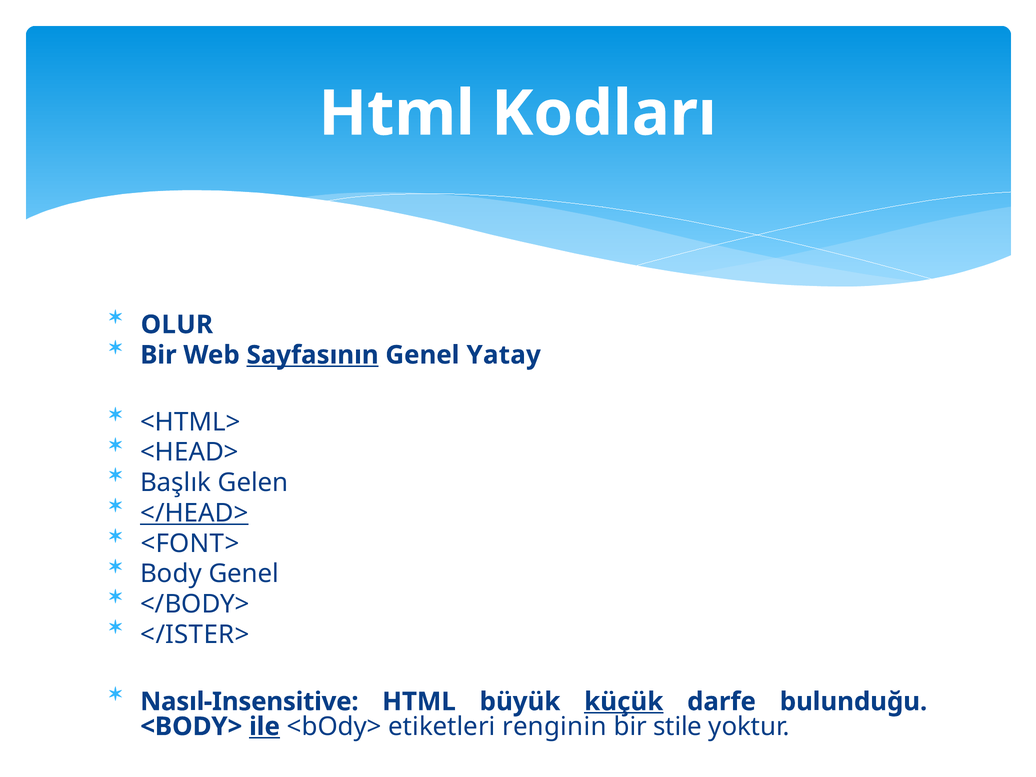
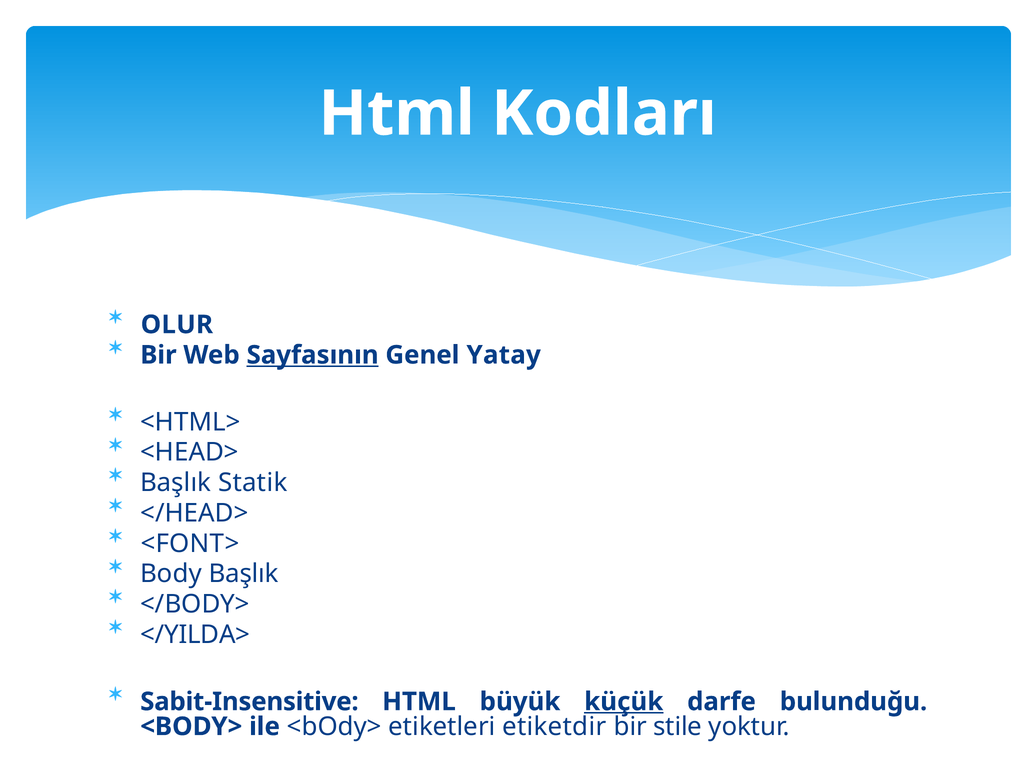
Gelen: Gelen -> Statik
</HEAD> underline: present -> none
Body Genel: Genel -> Başlık
</ISTER>: </ISTER> -> </YILDA>
Nasıl-Insensitive: Nasıl-Insensitive -> Sabit-Insensitive
ile underline: present -> none
renginin: renginin -> etiketdir
